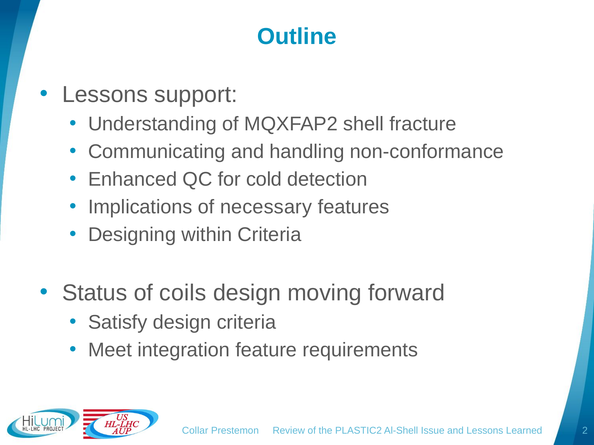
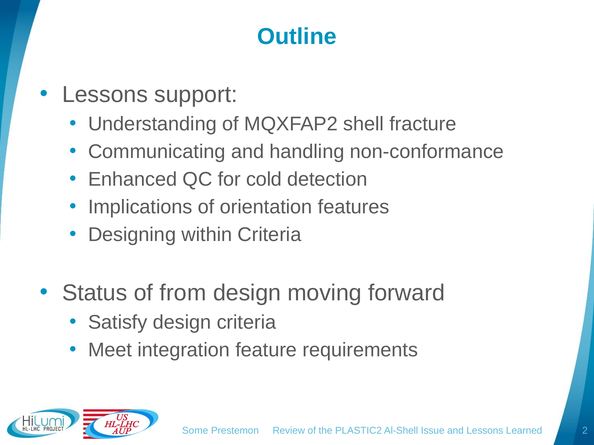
necessary: necessary -> orientation
coils: coils -> from
Collar: Collar -> Some
